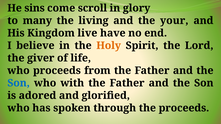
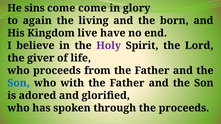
come scroll: scroll -> come
many: many -> again
your: your -> born
Holy colour: orange -> purple
